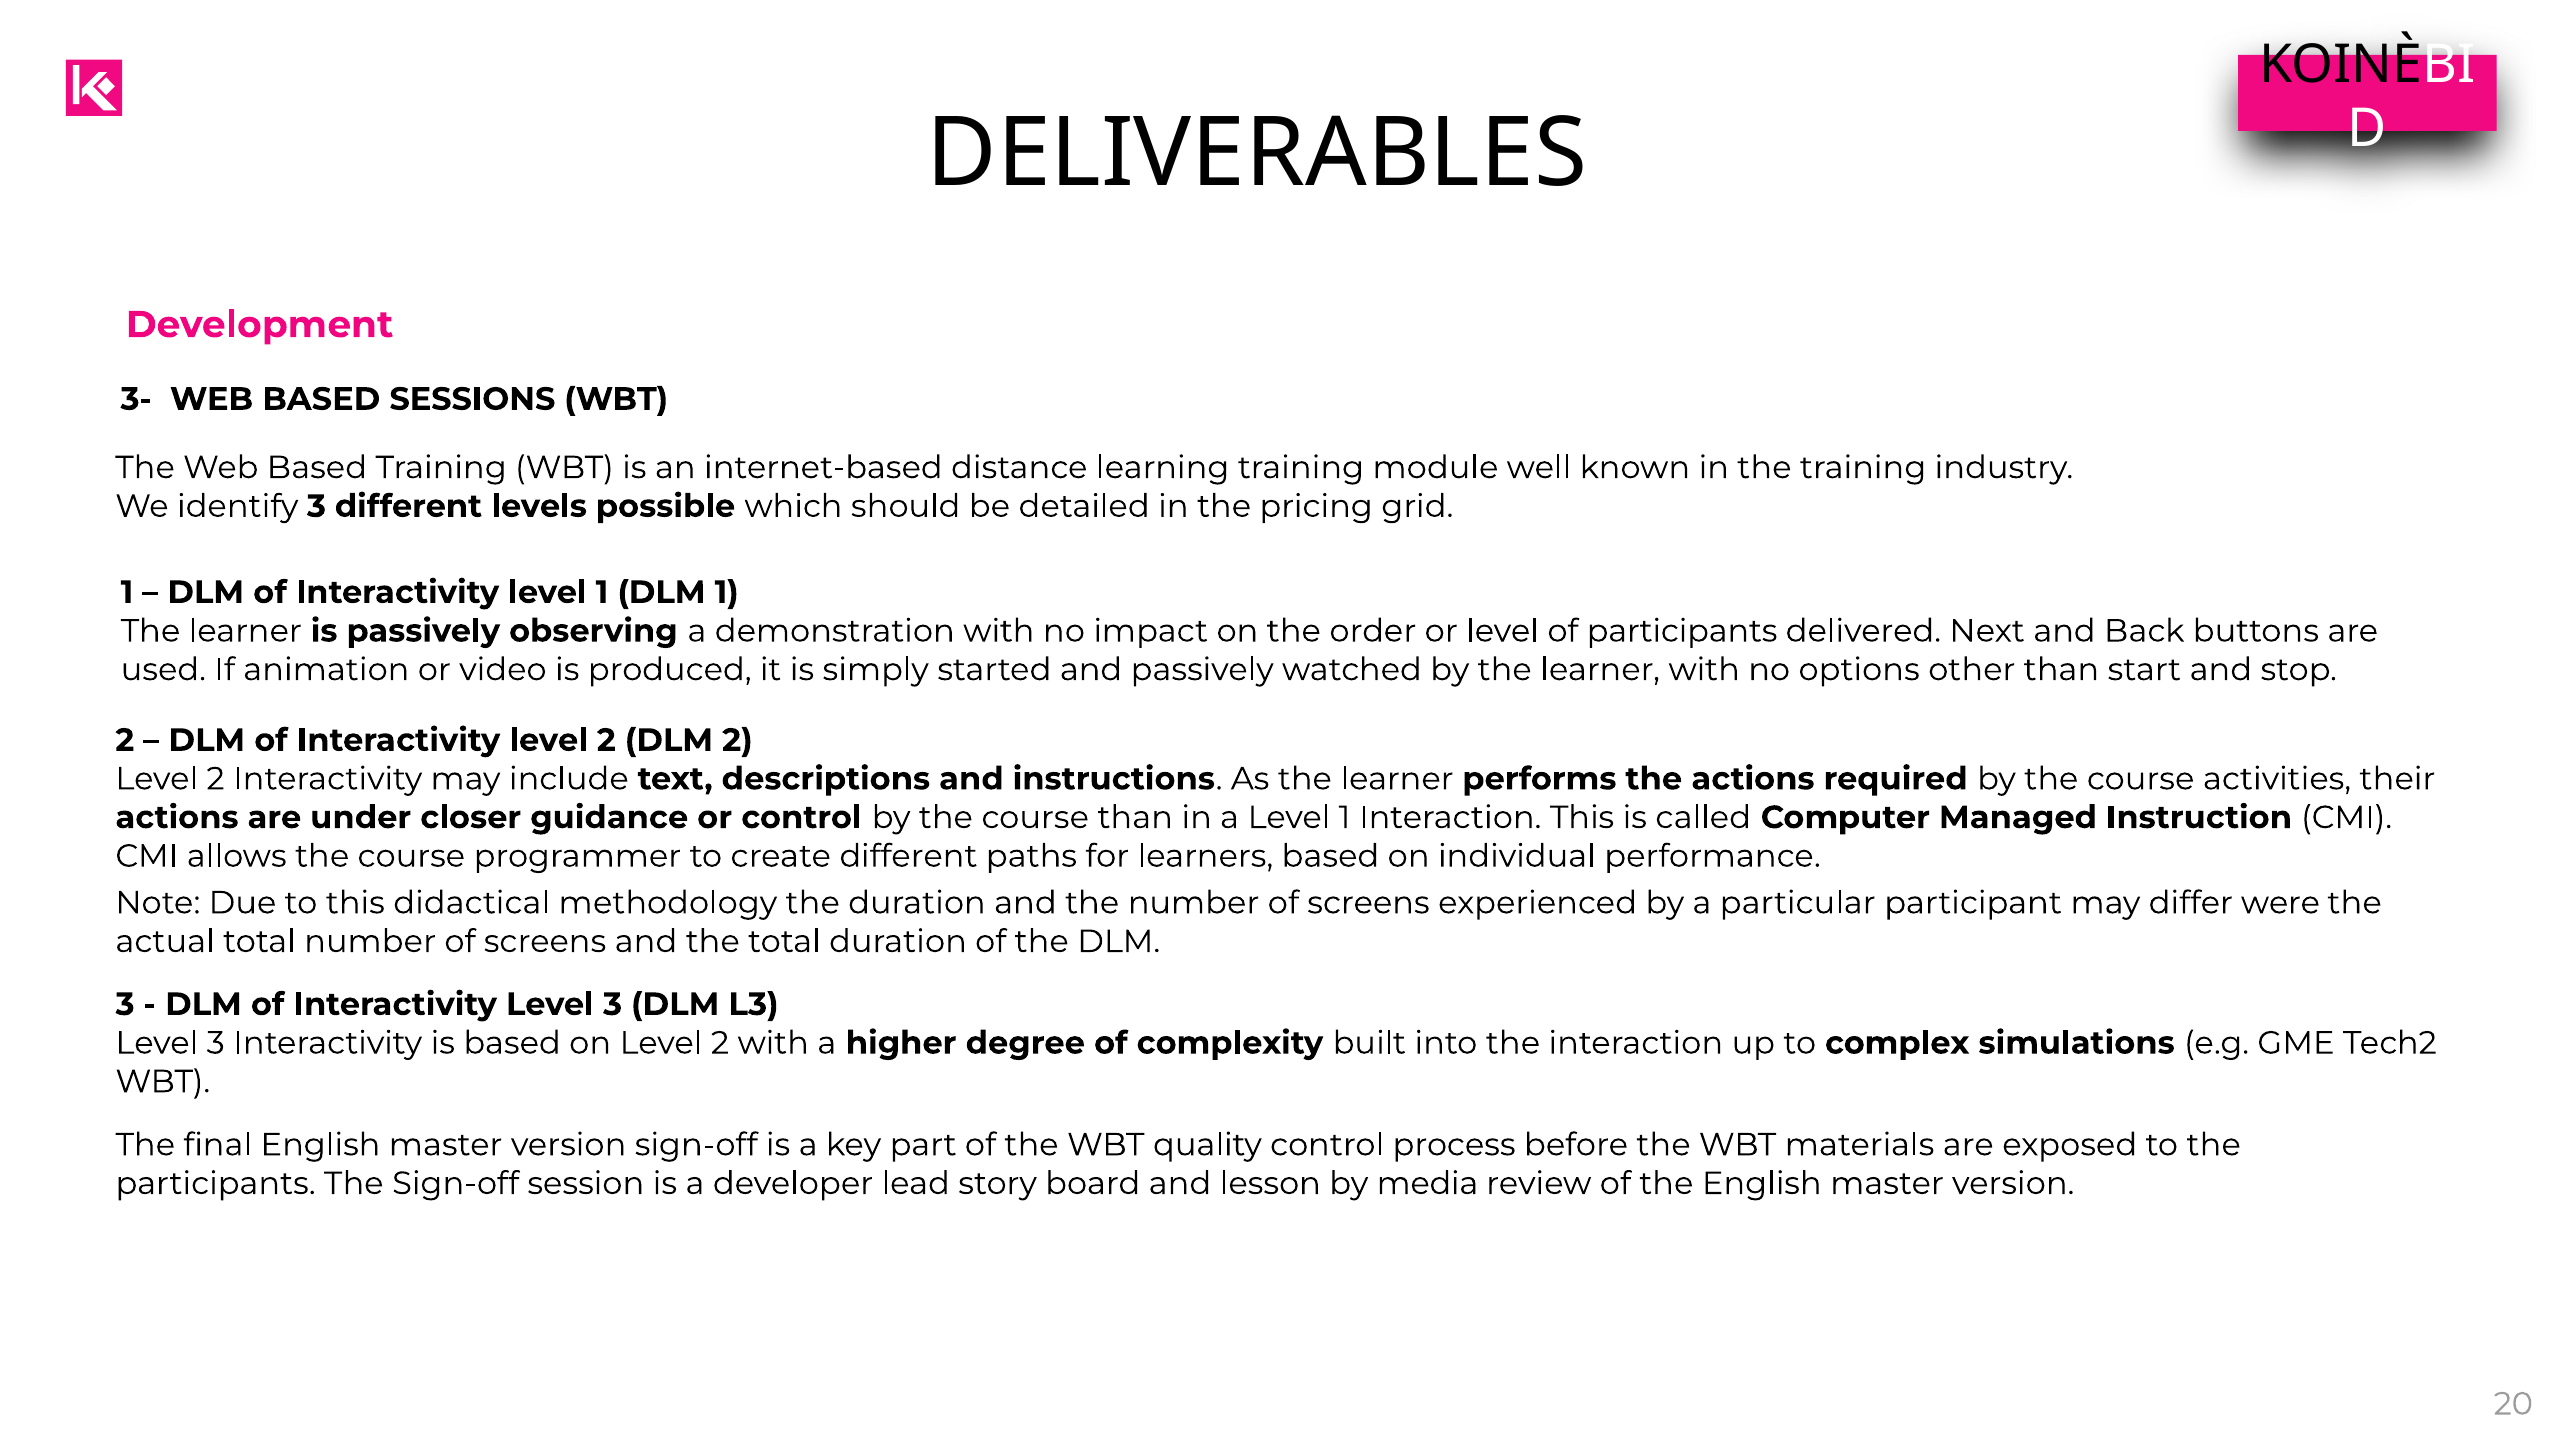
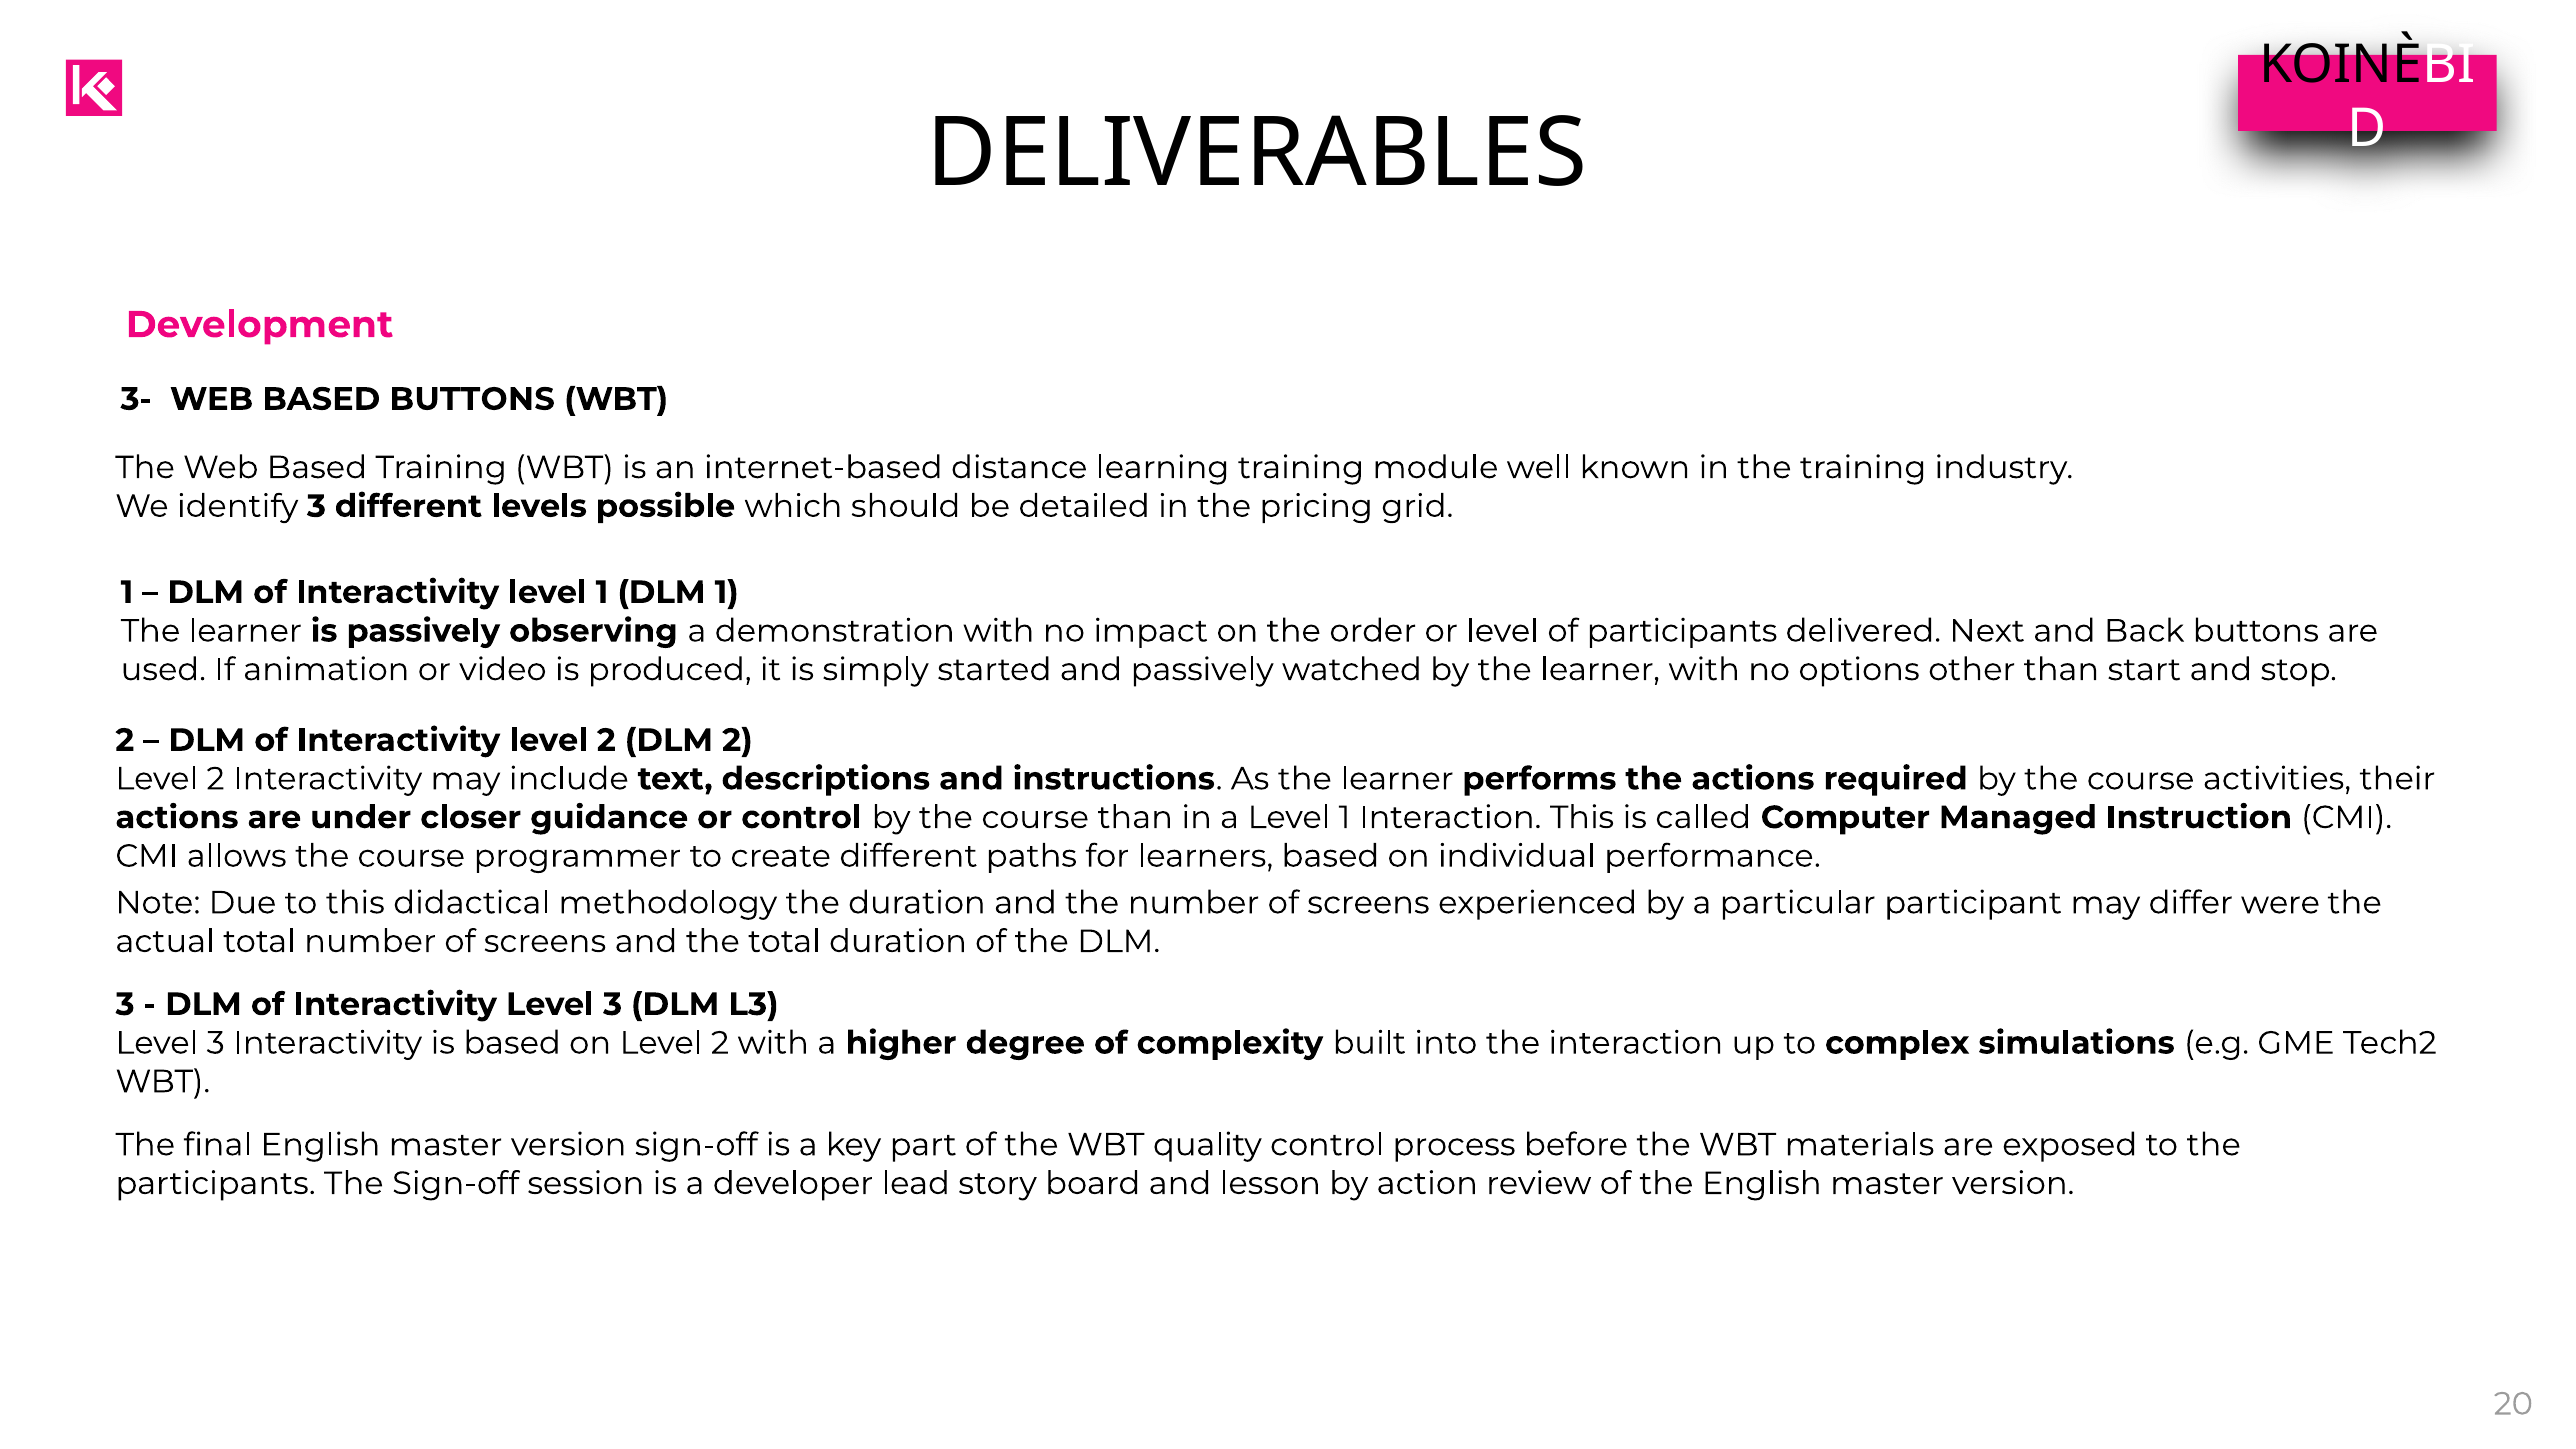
BASED SESSIONS: SESSIONS -> BUTTONS
media: media -> action
